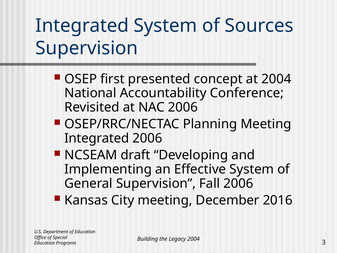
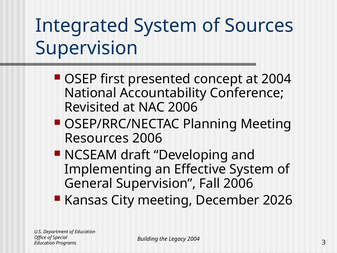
Integrated at (97, 138): Integrated -> Resources
2016: 2016 -> 2026
